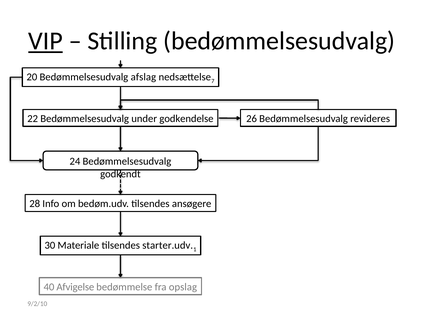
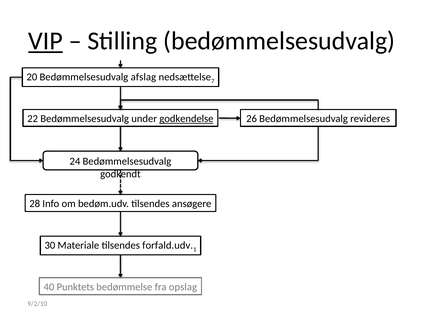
godkendelse underline: none -> present
starter.udv: starter.udv -> forfald.udv
Afvigelse: Afvigelse -> Punktets
